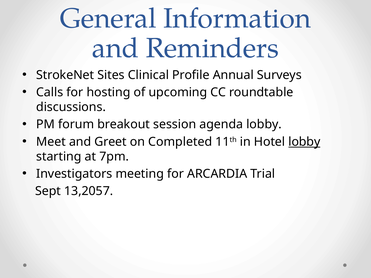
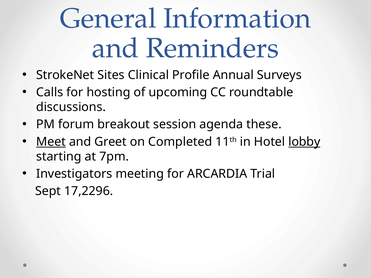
agenda lobby: lobby -> these
Meet underline: none -> present
13,2057: 13,2057 -> 17,2296
